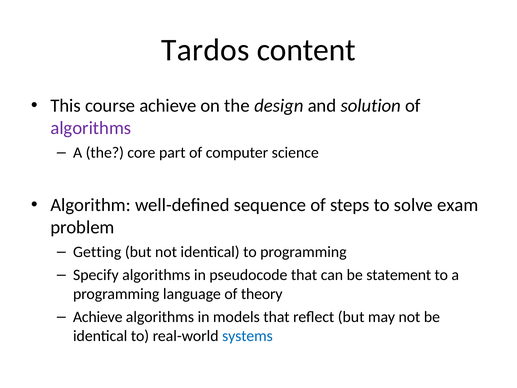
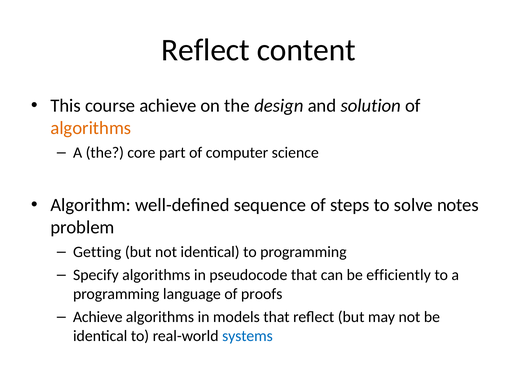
Tardos at (205, 50): Tardos -> Reflect
algorithms at (91, 128) colour: purple -> orange
exam: exam -> notes
statement: statement -> efficiently
theory: theory -> proofs
